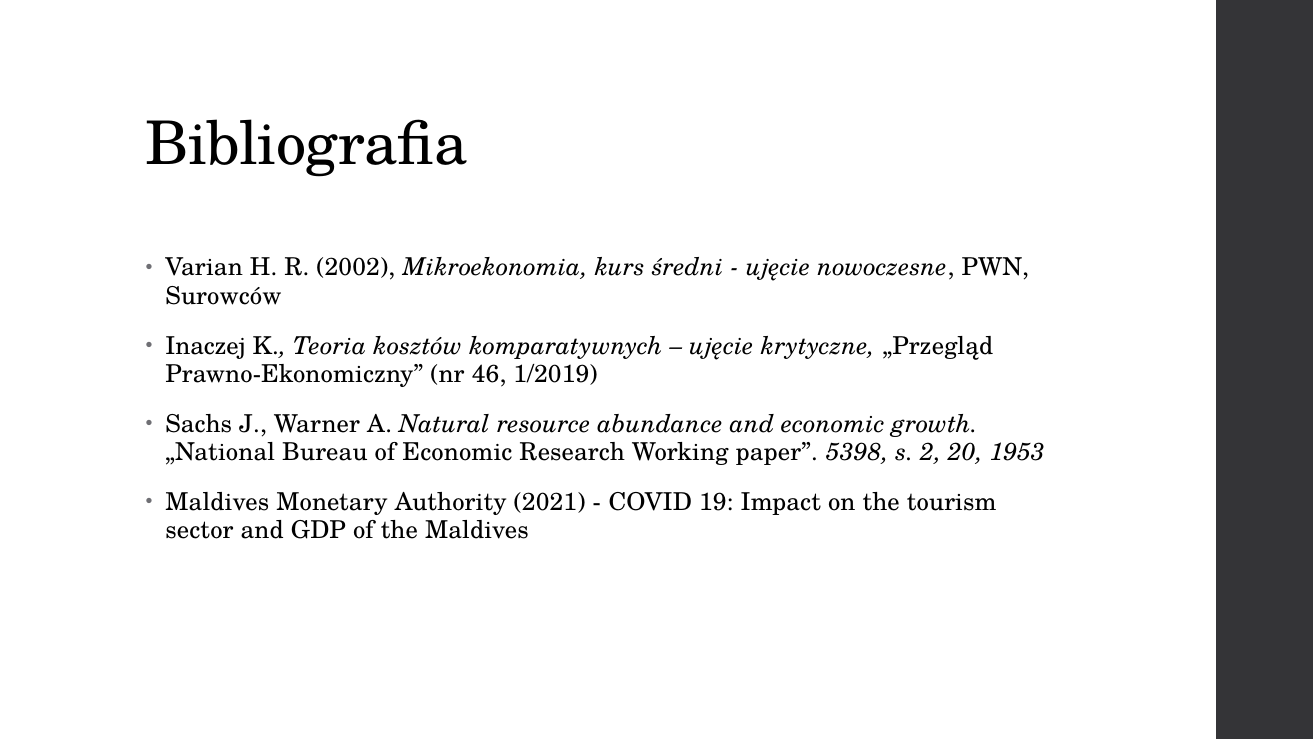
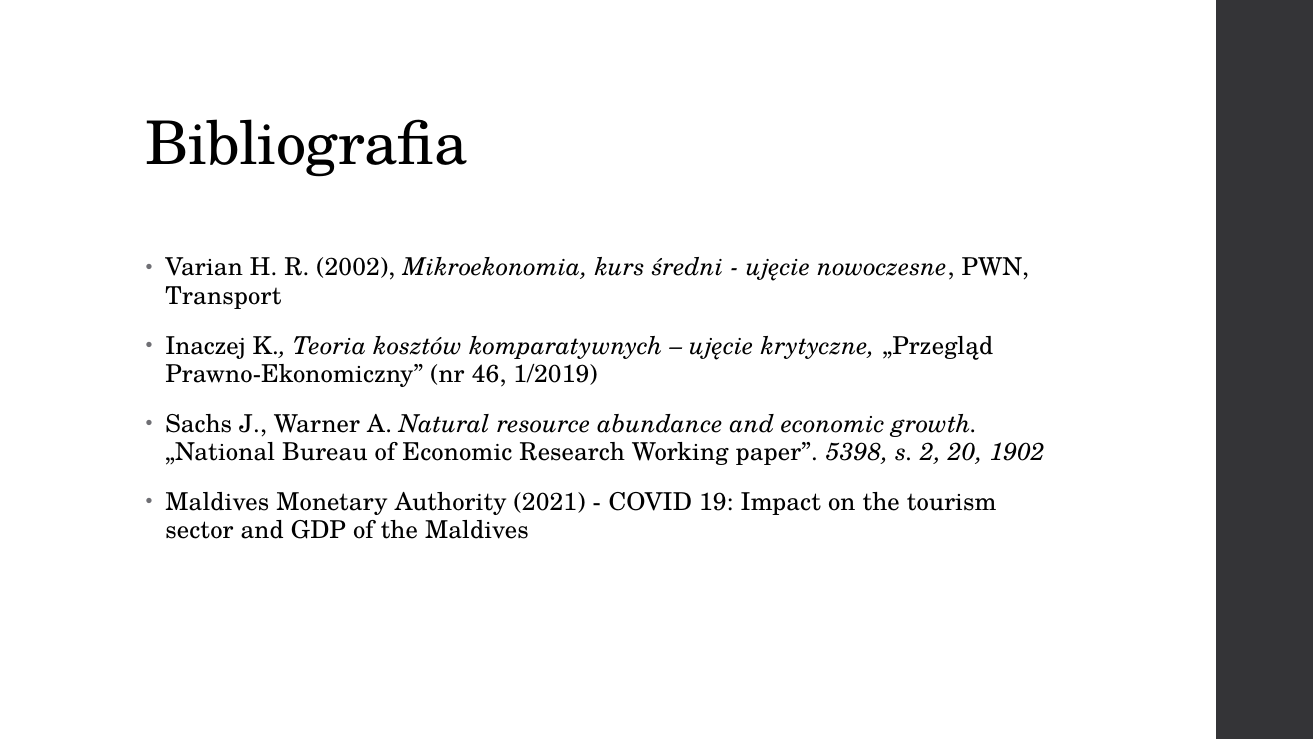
Surowców: Surowców -> Transport
1953: 1953 -> 1902
